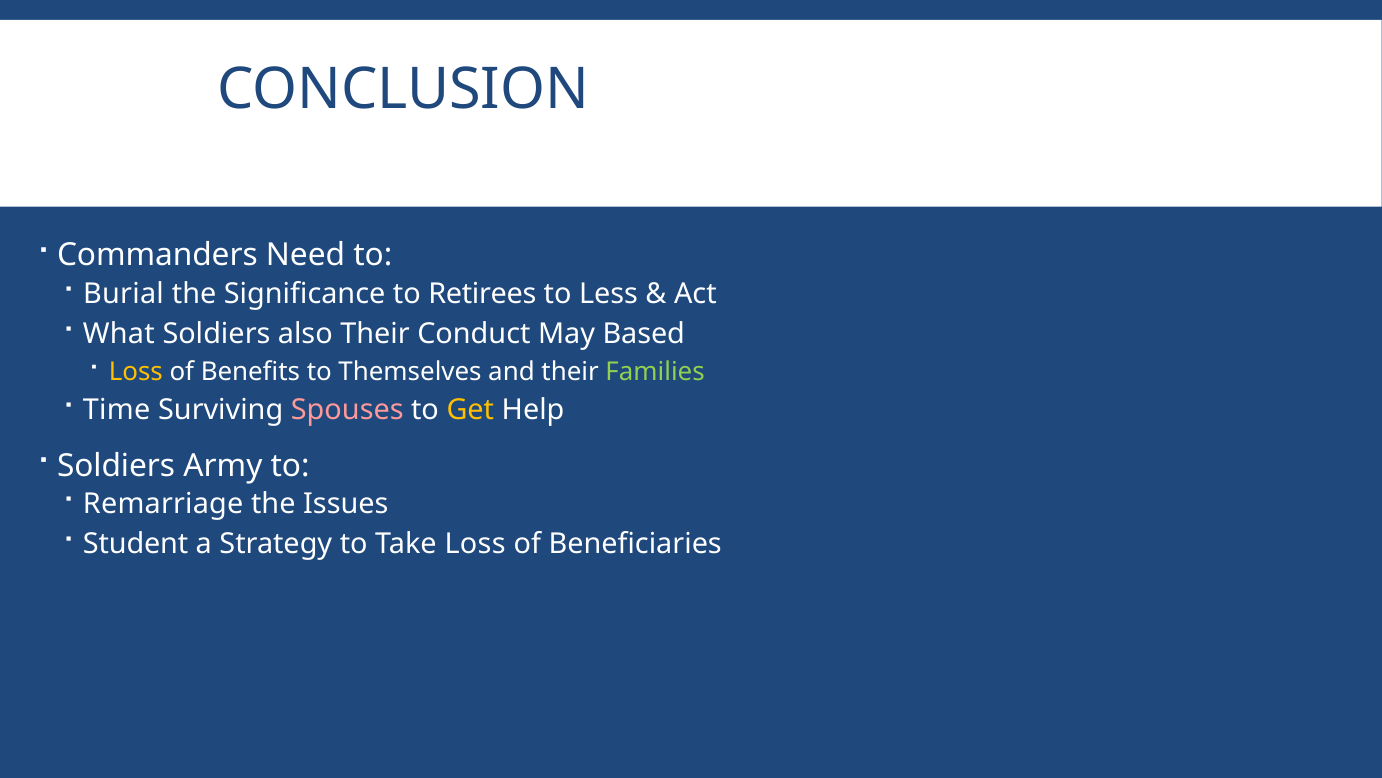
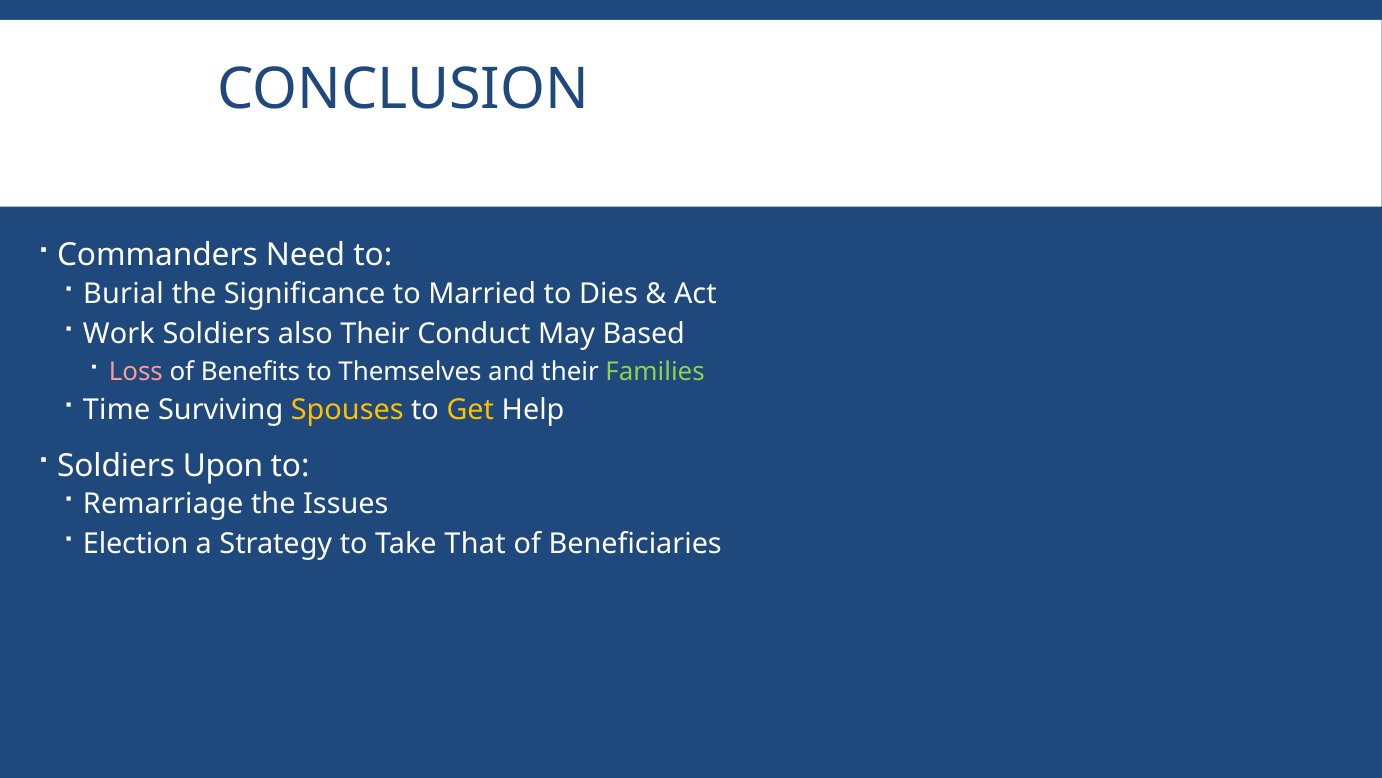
Retirees: Retirees -> Married
Less: Less -> Dies
What: What -> Work
Loss at (136, 372) colour: yellow -> pink
Spouses colour: pink -> yellow
Army: Army -> Upon
Student: Student -> Election
Take Loss: Loss -> That
